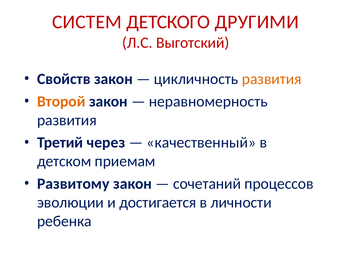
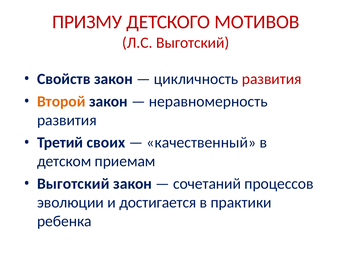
СИСТЕМ: СИСТЕМ -> ПРИЗМУ
ДРУГИМИ: ДРУГИМИ -> МОТИВОВ
развития at (272, 79) colour: orange -> red
через: через -> своих
Развитому at (73, 184): Развитому -> Выготский
личности: личности -> практики
